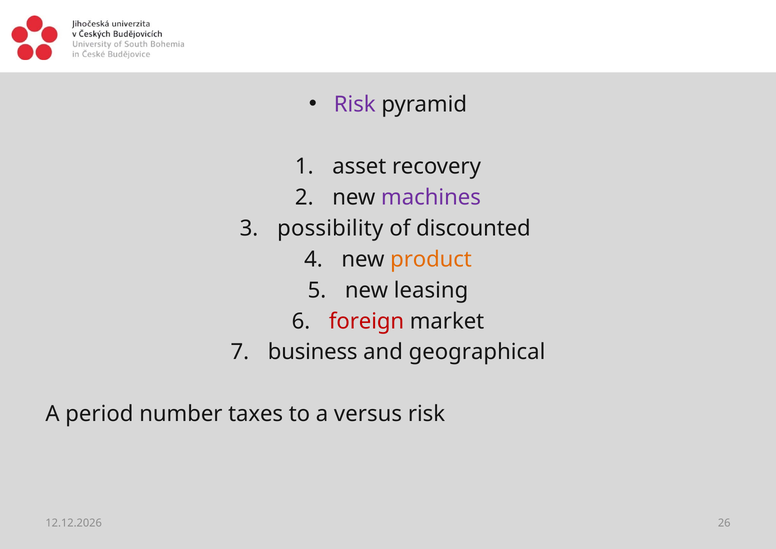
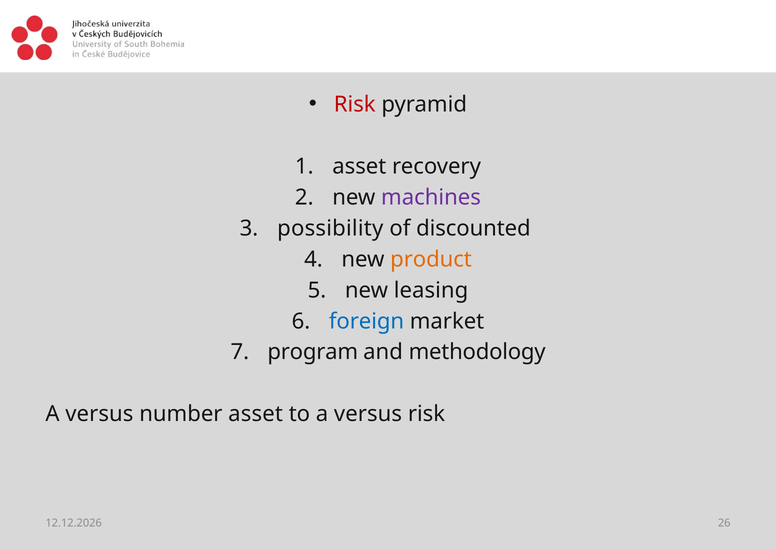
Risk at (355, 104) colour: purple -> red
foreign colour: red -> blue
business: business -> program
geographical: geographical -> methodology
period at (99, 414): period -> versus
number taxes: taxes -> asset
